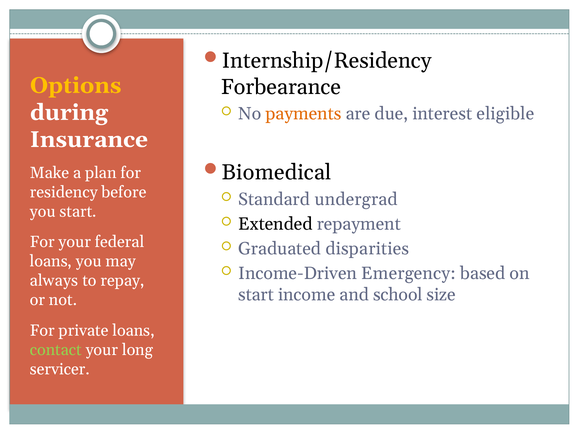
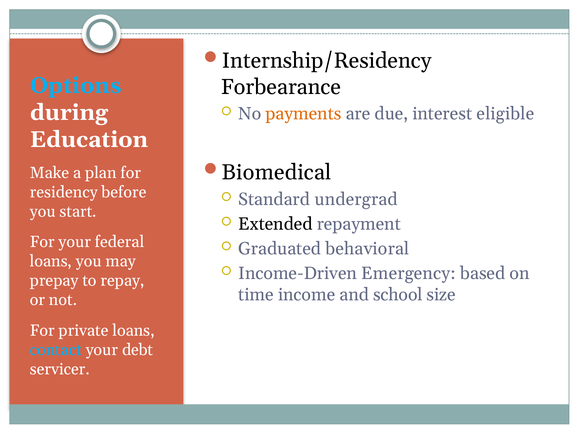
Options colour: yellow -> light blue
Insurance: Insurance -> Education
disparities: disparities -> behavioral
always: always -> prepay
start at (256, 295): start -> time
contact colour: light green -> light blue
long: long -> debt
